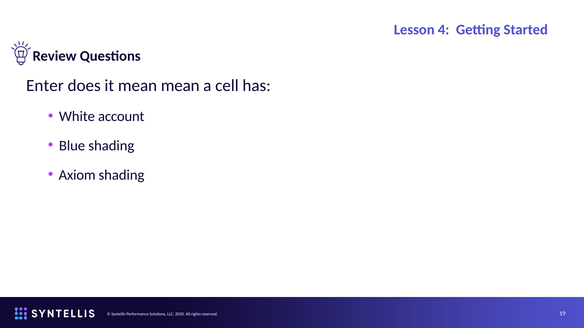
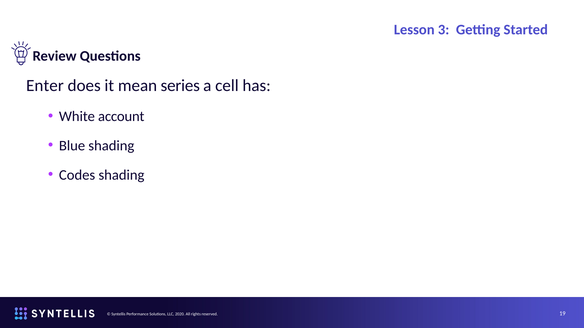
4: 4 -> 3
mean mean: mean -> series
Axiom: Axiom -> Codes
